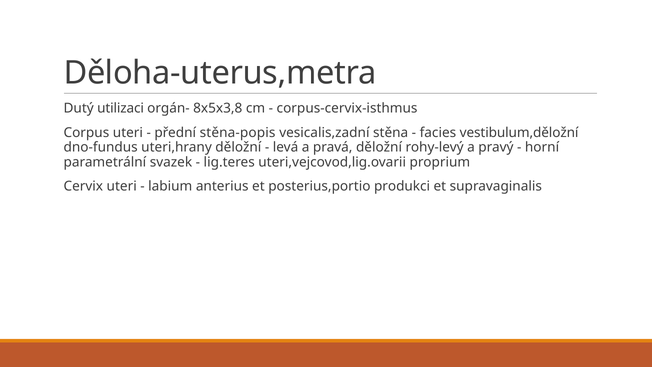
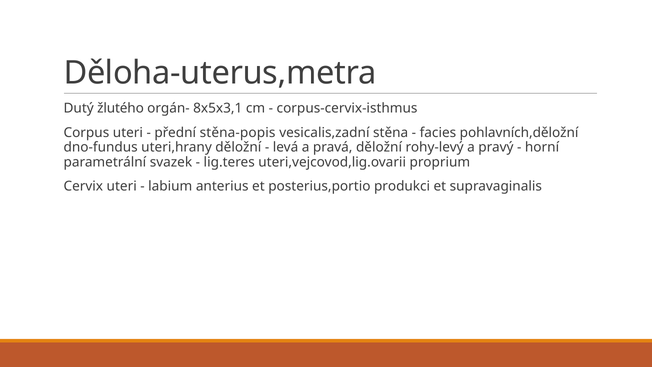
utilizaci: utilizaci -> žlutého
8x5x3,8: 8x5x3,8 -> 8x5x3,1
vestibulum,děložní: vestibulum,děložní -> pohlavních,děložní
